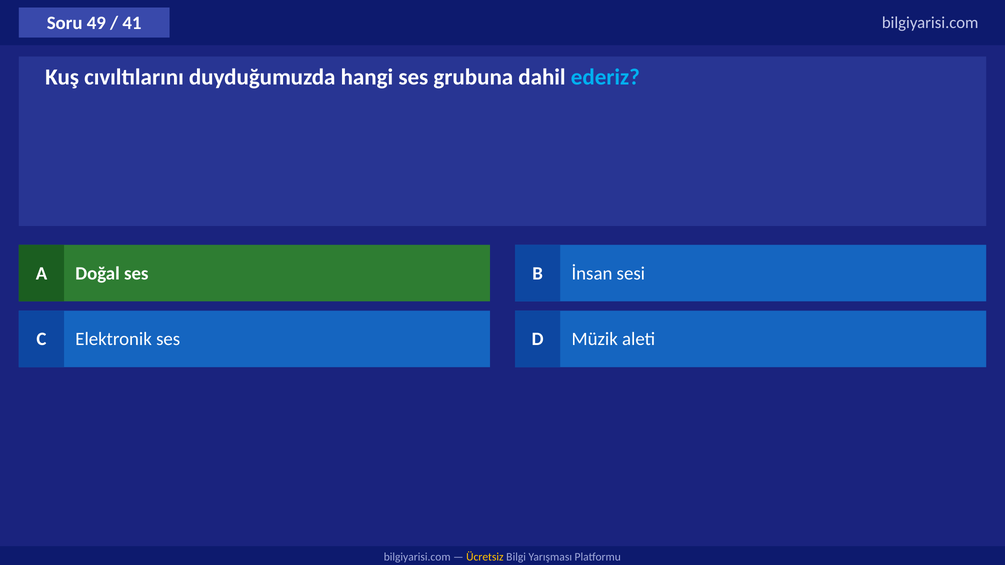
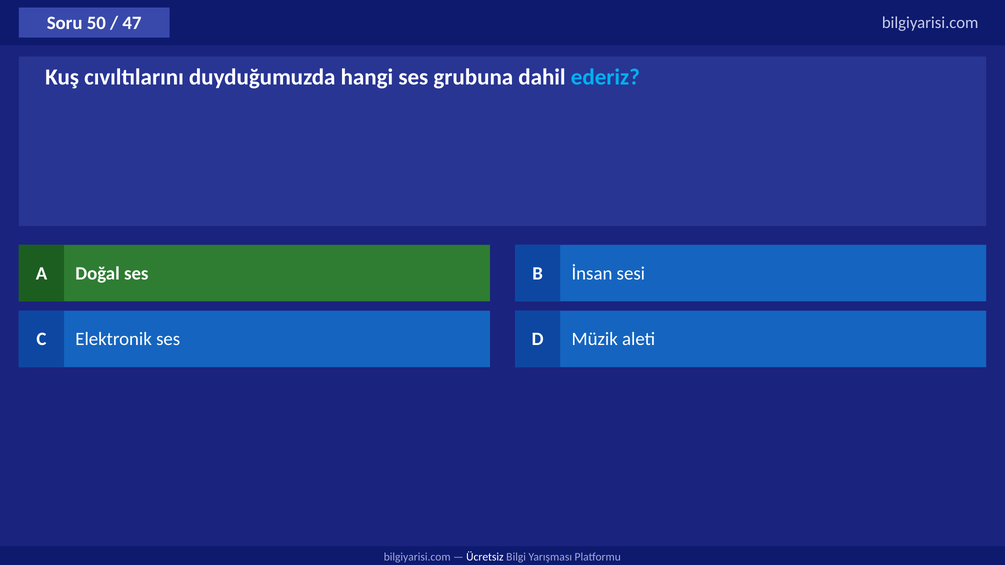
49: 49 -> 50
41: 41 -> 47
Ücretsiz colour: yellow -> white
